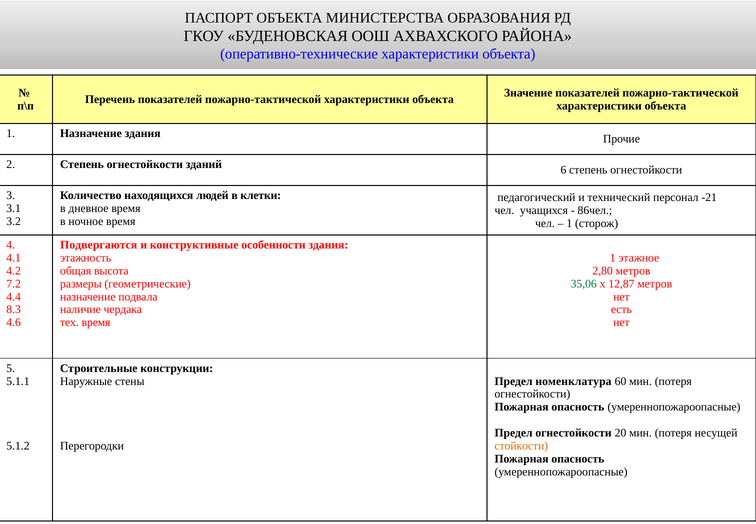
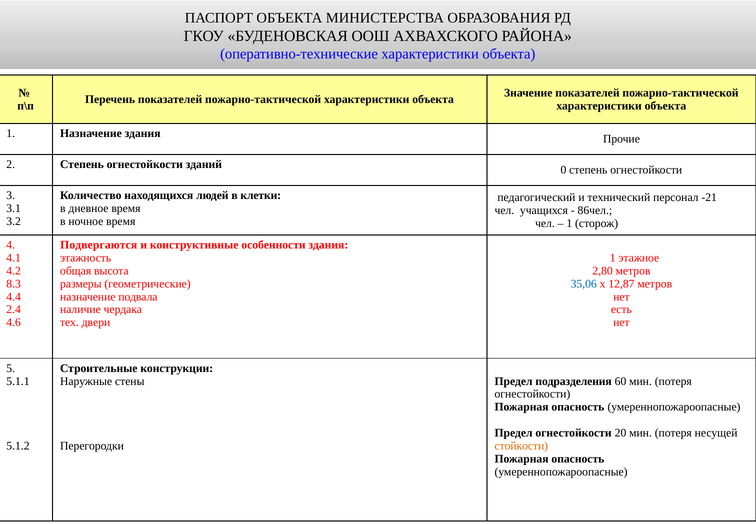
6: 6 -> 0
7.2: 7.2 -> 8.3
35,06 colour: green -> blue
8.3: 8.3 -> 2.4
тех время: время -> двери
номенклатура: номенклатура -> подразделения
